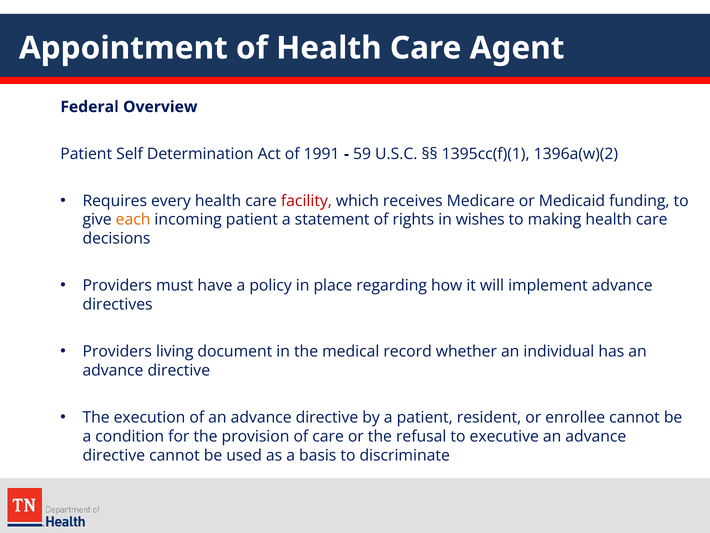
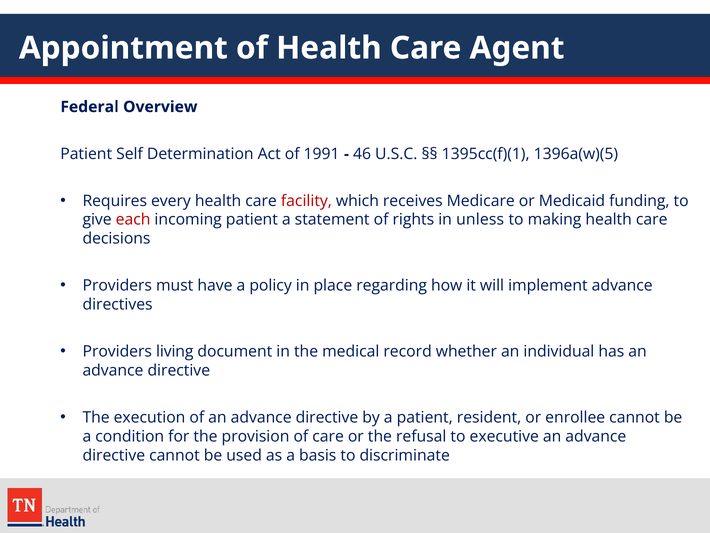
59: 59 -> 46
1396a(w)(2: 1396a(w)(2 -> 1396a(w)(5
each colour: orange -> red
wishes: wishes -> unless
